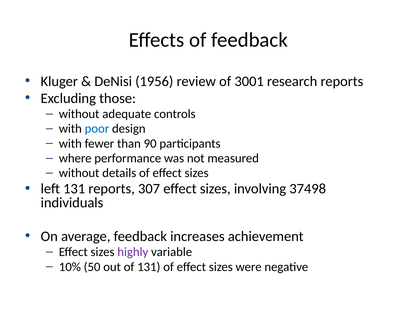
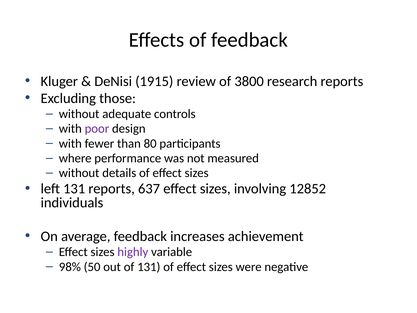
1956: 1956 -> 1915
3001: 3001 -> 3800
poor colour: blue -> purple
90: 90 -> 80
307: 307 -> 637
37498: 37498 -> 12852
10%: 10% -> 98%
